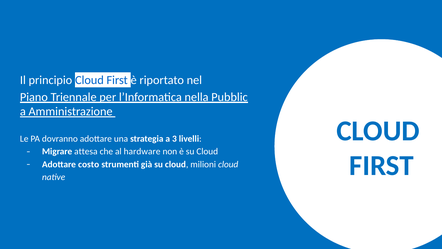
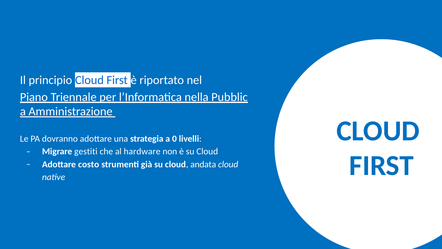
3: 3 -> 0
attesa: attesa -> gestiti
milioni: milioni -> andata
